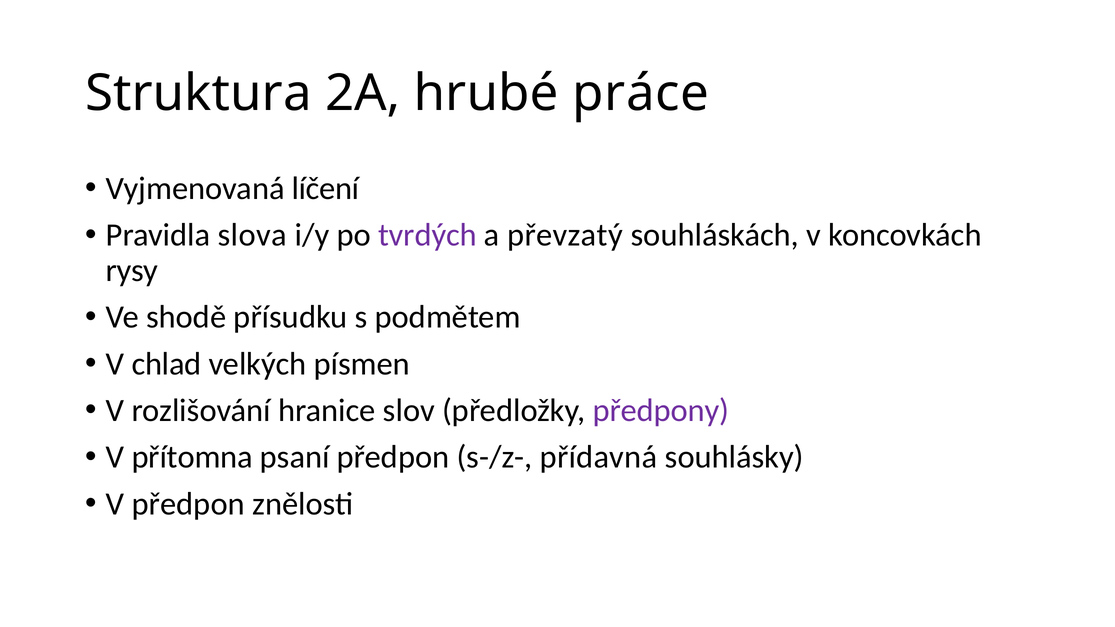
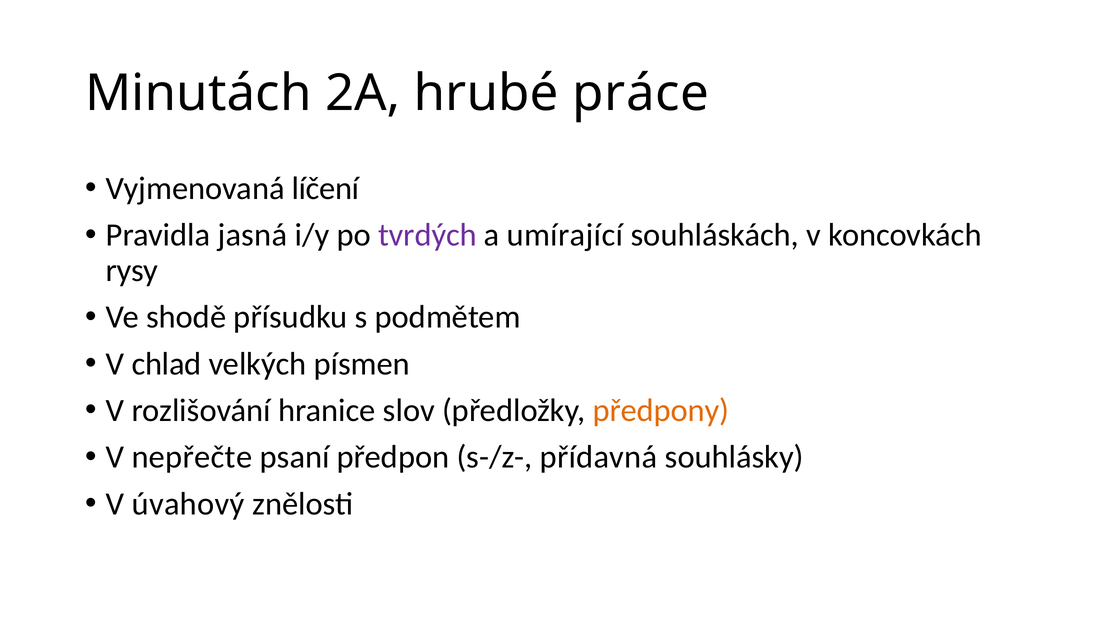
Struktura: Struktura -> Minutách
slova: slova -> jasná
převzatý: převzatý -> umírající
předpony colour: purple -> orange
přítomna: přítomna -> nepřečte
V předpon: předpon -> úvahový
